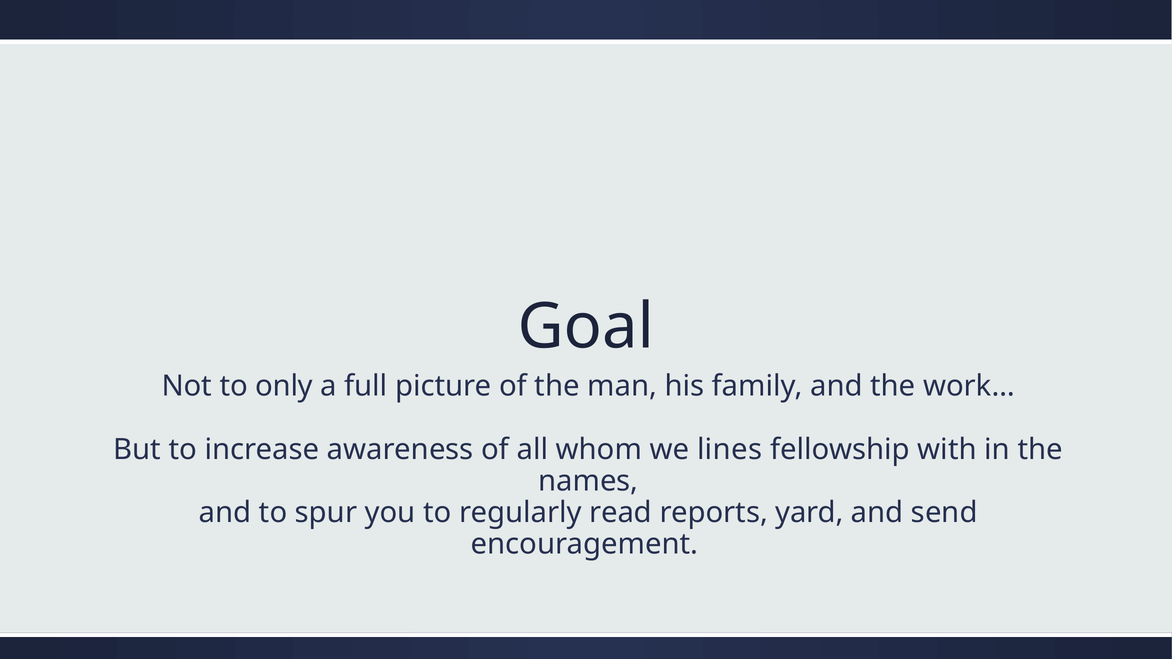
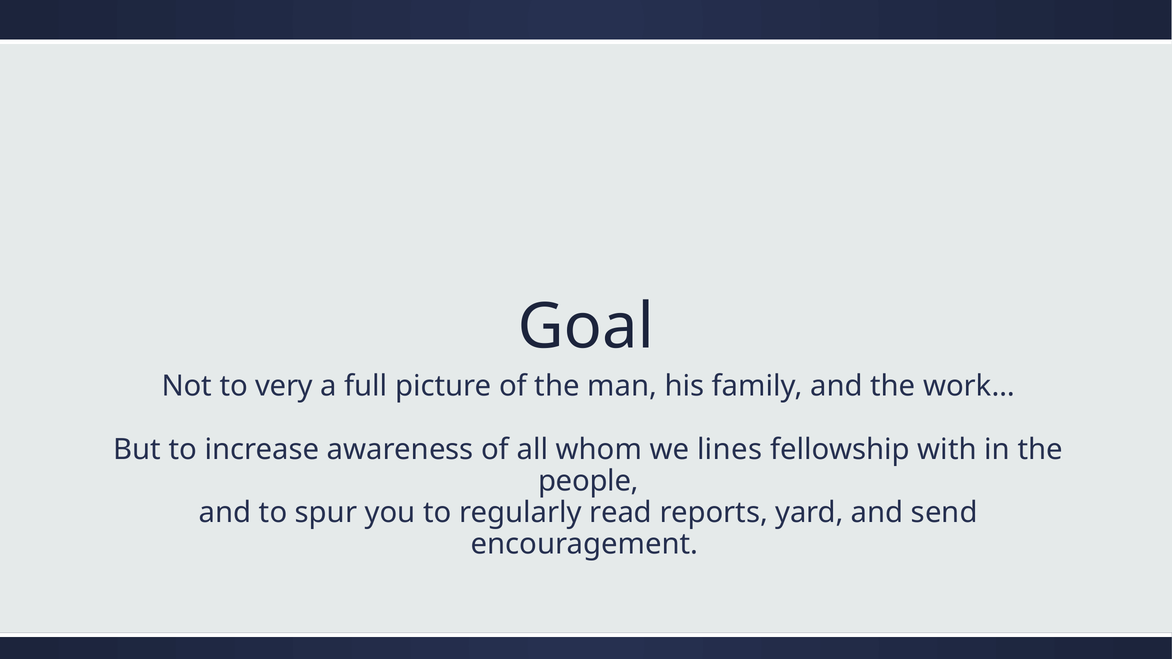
only: only -> very
names: names -> people
